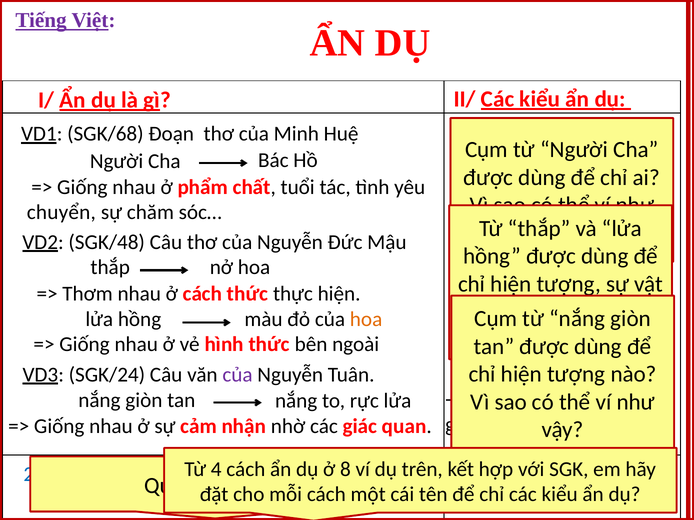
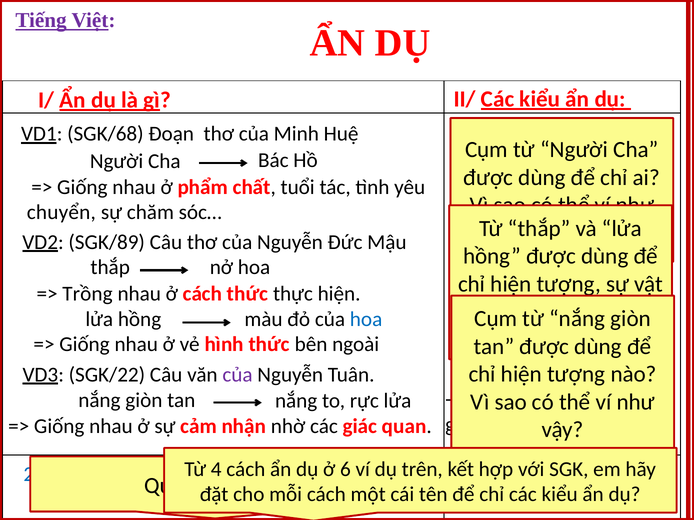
SGK/48: SGK/48 -> SGK/89
Thơm: Thơm -> Trồng
hoa at (366, 320) colour: orange -> blue
SGK/24: SGK/24 -> SGK/22
8: 8 -> 6
